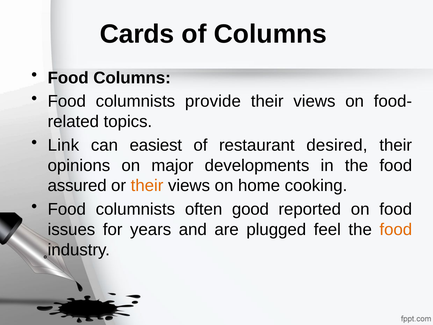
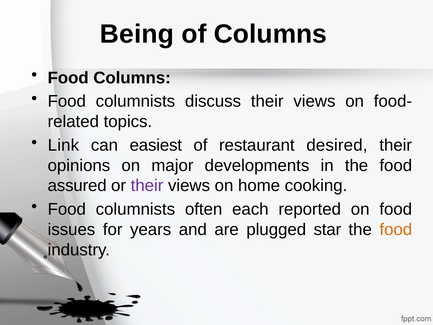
Cards: Cards -> Being
provide: provide -> discuss
their at (147, 186) colour: orange -> purple
good: good -> each
feel: feel -> star
